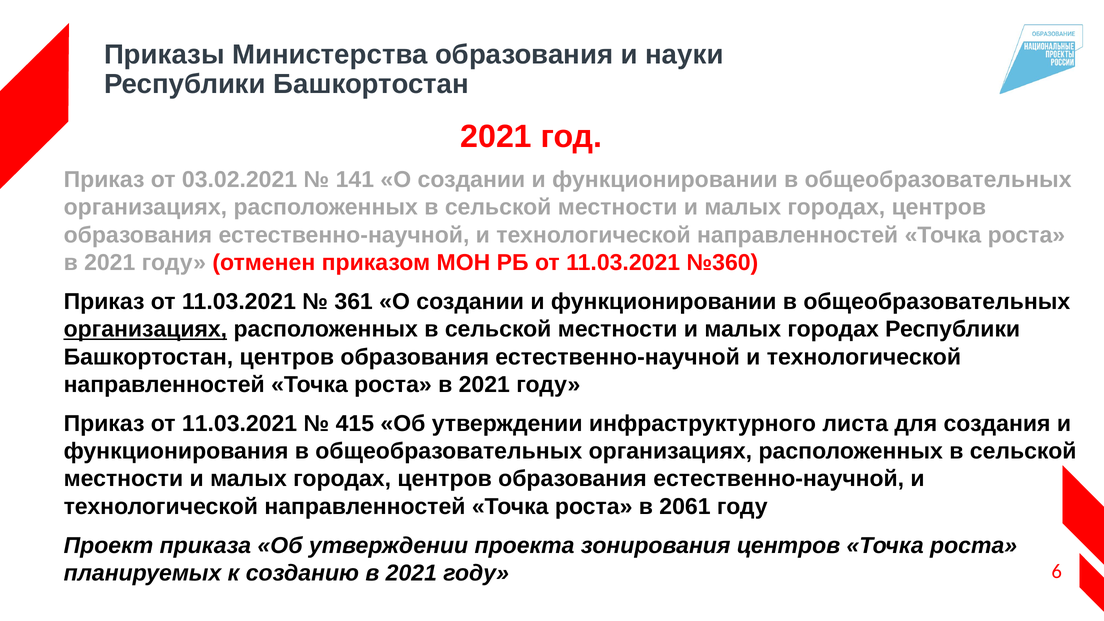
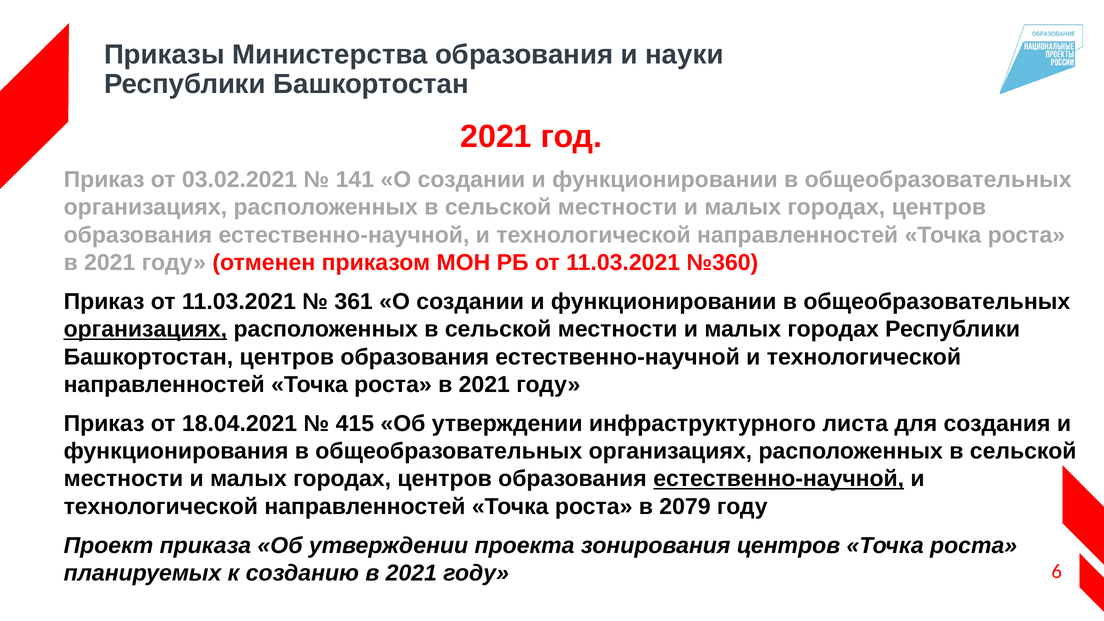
11.03.2021 at (240, 424): 11.03.2021 -> 18.04.2021
естественно-научной at (779, 479) underline: none -> present
2061: 2061 -> 2079
